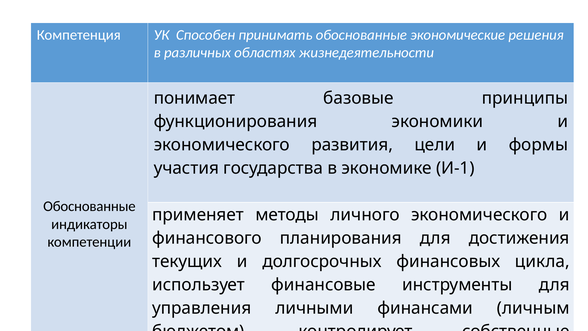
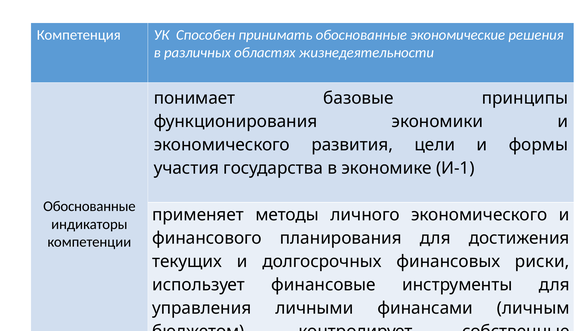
финансовых цикла: цикла -> риски
